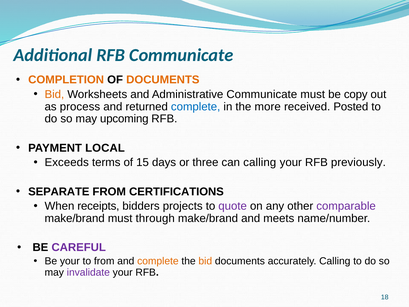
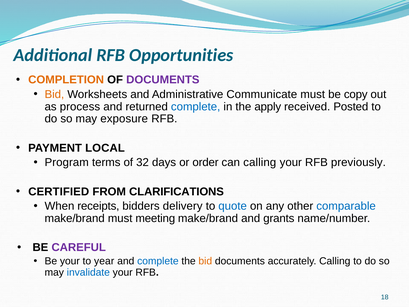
RFB Communicate: Communicate -> Opportunities
DOCUMENTS at (163, 80) colour: orange -> purple
more: more -> apply
upcoming: upcoming -> exposure
Exceeds: Exceeds -> Program
15: 15 -> 32
three: three -> order
SEPARATE: SEPARATE -> CERTIFIED
CERTIFICATIONS: CERTIFICATIONS -> CLARIFICATIONS
projects: projects -> delivery
quote colour: purple -> blue
comparable colour: purple -> blue
through: through -> meeting
meets: meets -> grants
to from: from -> year
complete at (158, 261) colour: orange -> blue
invalidate colour: purple -> blue
